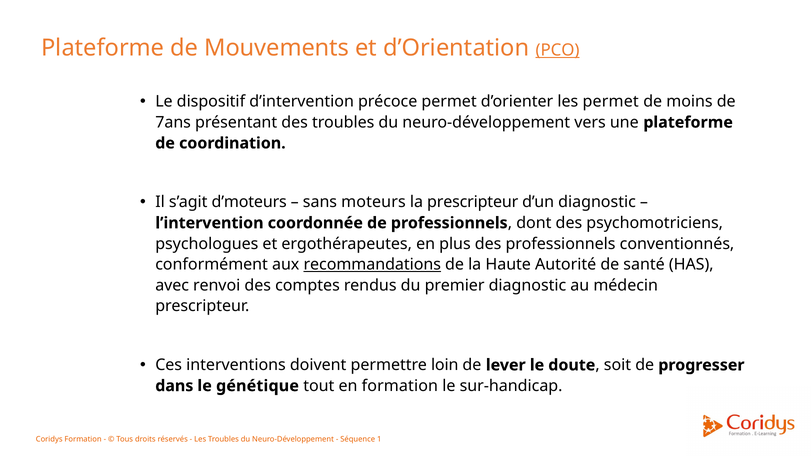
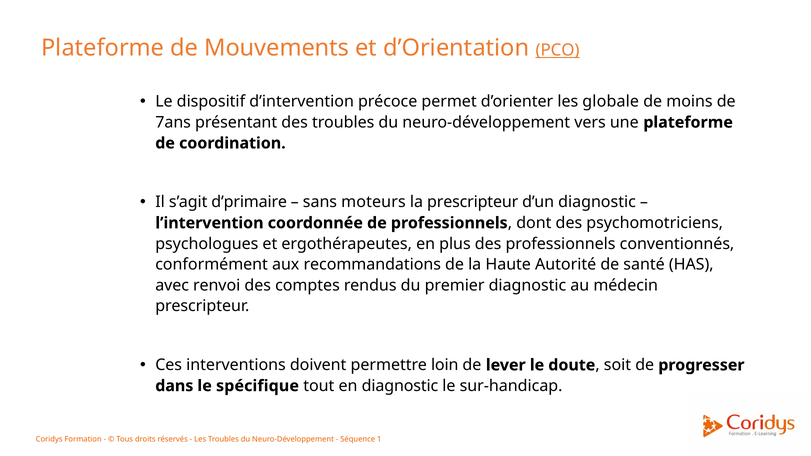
les permet: permet -> globale
d’moteurs: d’moteurs -> d’primaire
recommandations underline: present -> none
génétique: génétique -> spécifique
en formation: formation -> diagnostic
